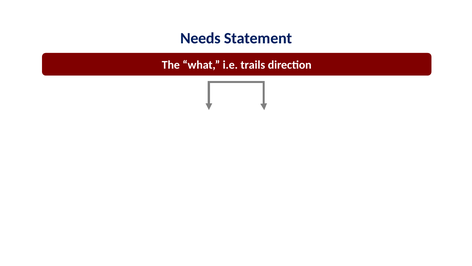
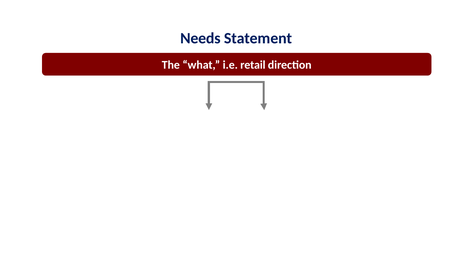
trails: trails -> retail
